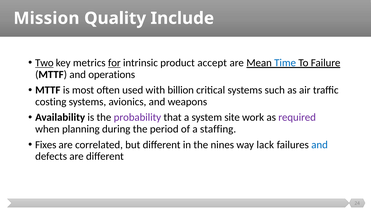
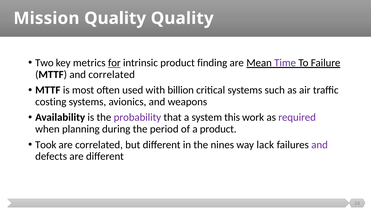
Quality Include: Include -> Quality
Two underline: present -> none
accept: accept -> finding
Time colour: blue -> purple
and operations: operations -> correlated
site: site -> this
a staffing: staffing -> product
Fixes: Fixes -> Took
and at (320, 144) colour: blue -> purple
